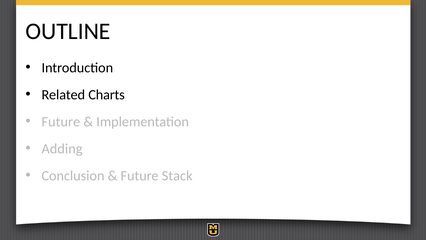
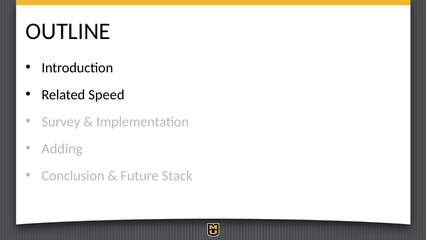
Charts: Charts -> Speed
Future at (61, 122): Future -> Survey
